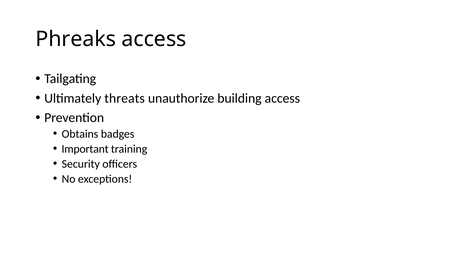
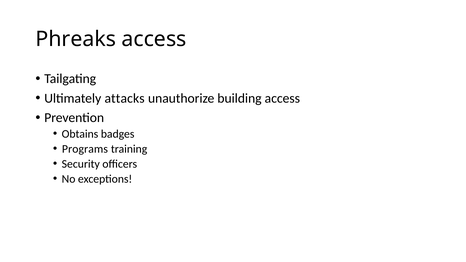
threats: threats -> attacks
Important: Important -> Programs
